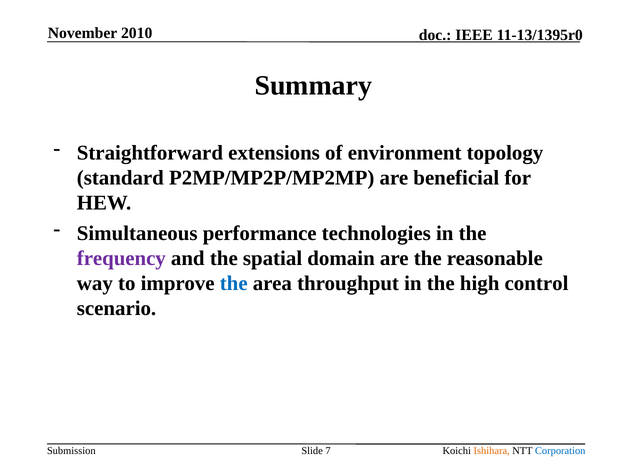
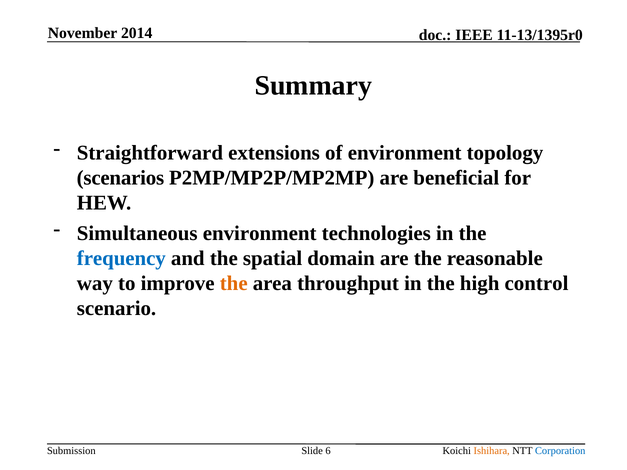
2010: 2010 -> 2014
standard: standard -> scenarios
Simultaneous performance: performance -> environment
frequency colour: purple -> blue
the at (234, 284) colour: blue -> orange
7: 7 -> 6
